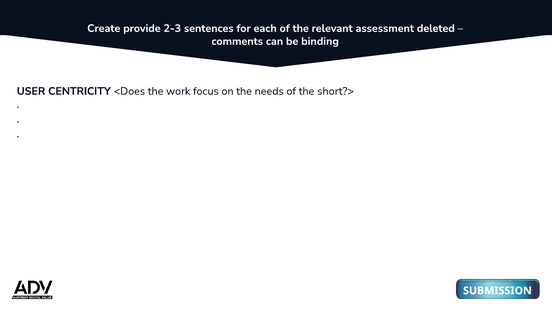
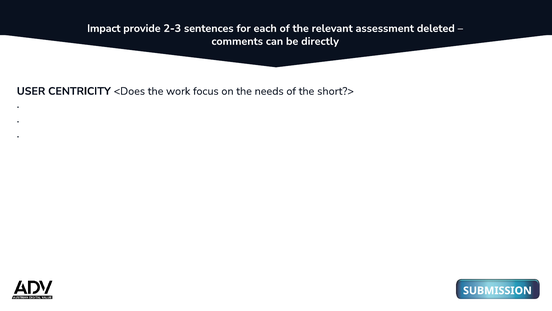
Create: Create -> Impact
binding: binding -> directly
